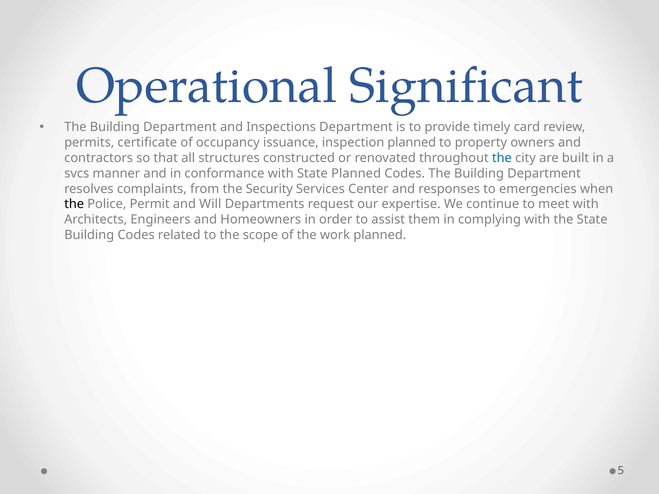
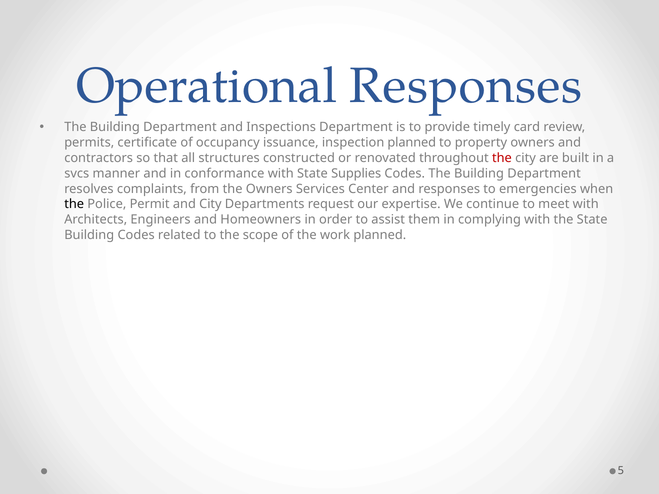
Operational Significant: Significant -> Responses
the at (502, 158) colour: blue -> red
State Planned: Planned -> Supplies
the Security: Security -> Owners
and Will: Will -> City
